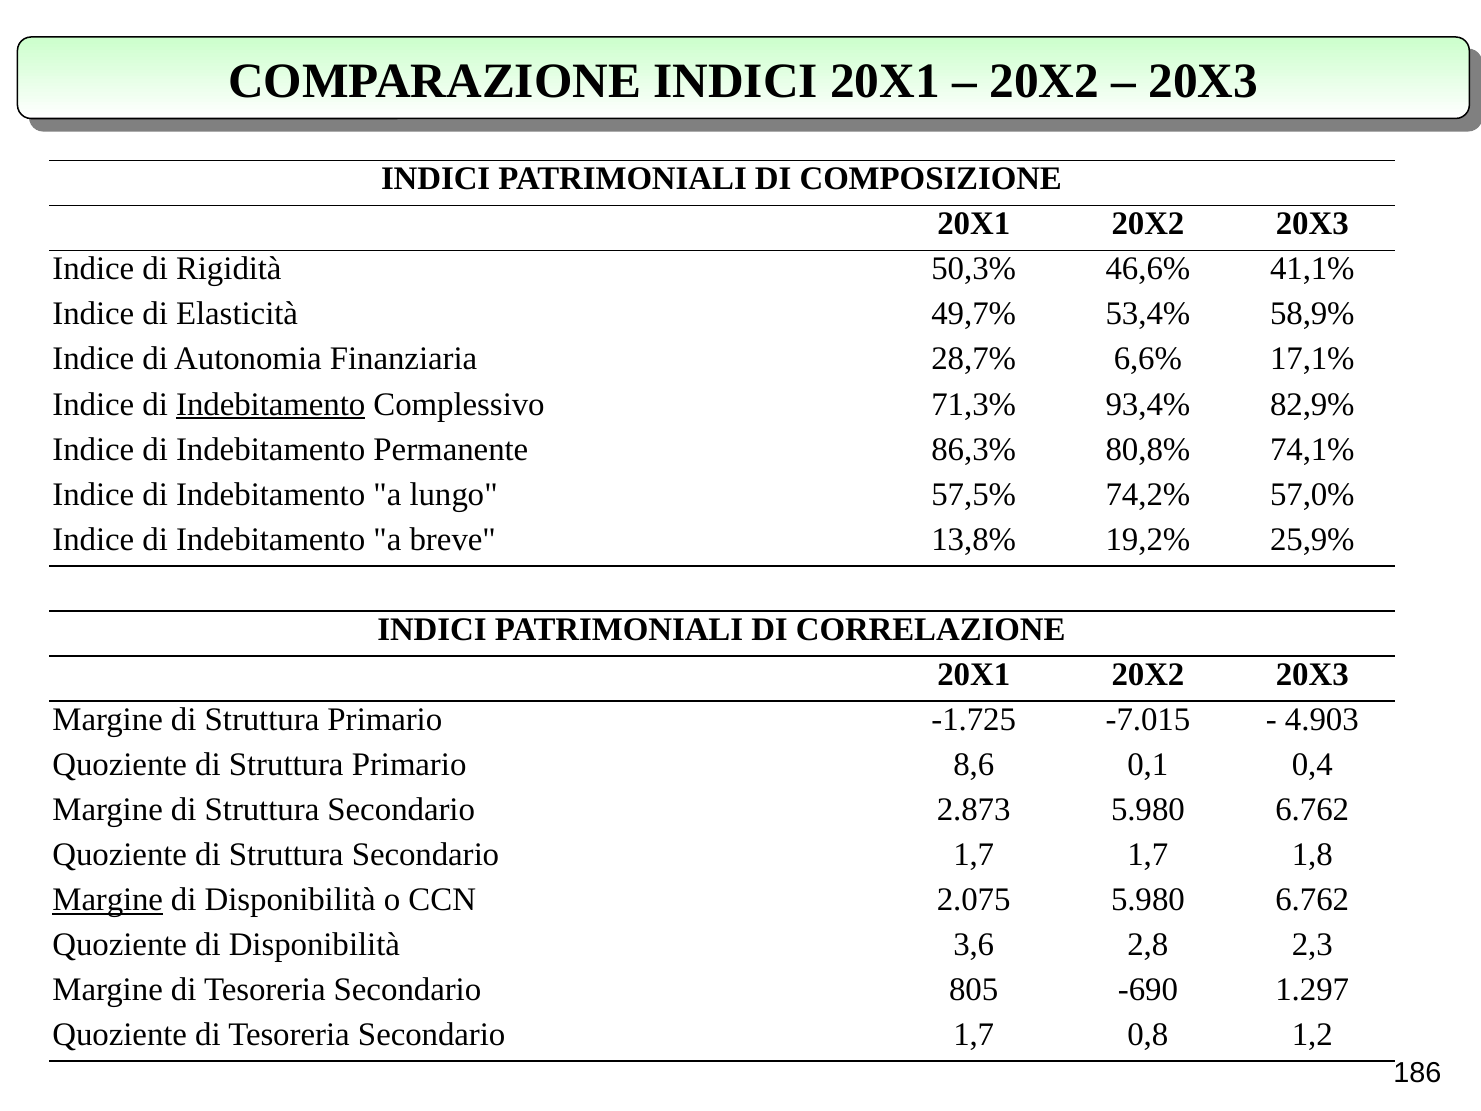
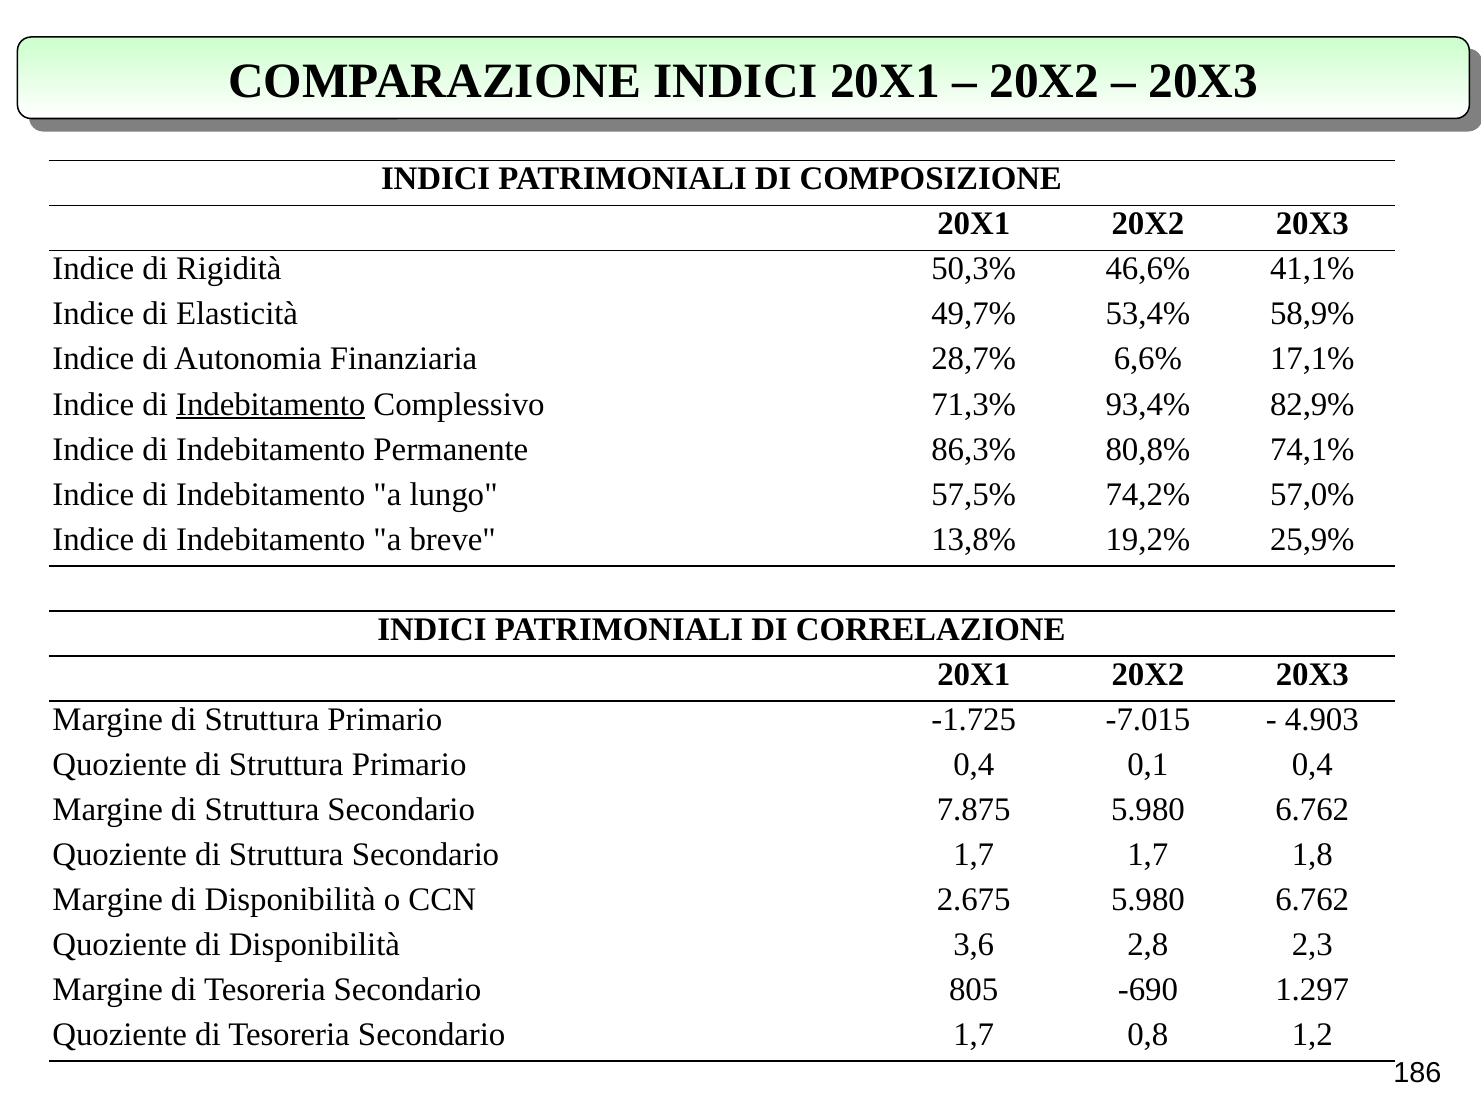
Primario 8,6: 8,6 -> 0,4
2.873: 2.873 -> 7.875
Margine at (108, 899) underline: present -> none
2.075: 2.075 -> 2.675
